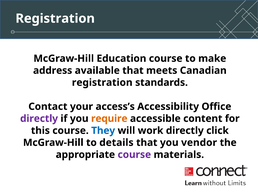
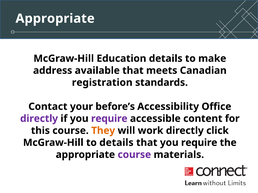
Registration at (55, 19): Registration -> Appropriate
Education course: course -> details
access’s: access’s -> before’s
require at (109, 119) colour: orange -> purple
They colour: blue -> orange
that you vendor: vendor -> require
